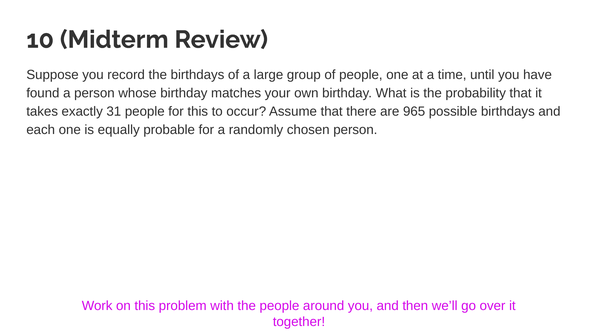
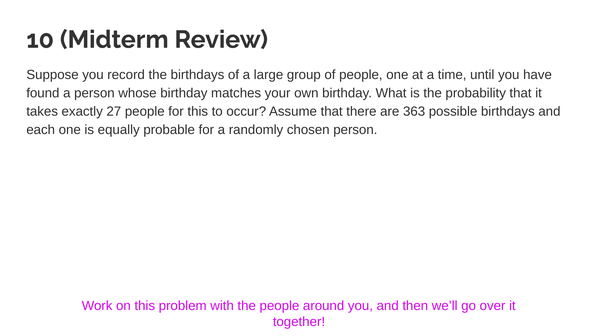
31: 31 -> 27
965: 965 -> 363
